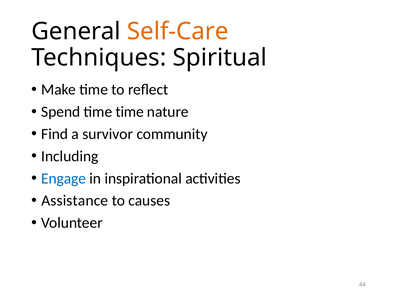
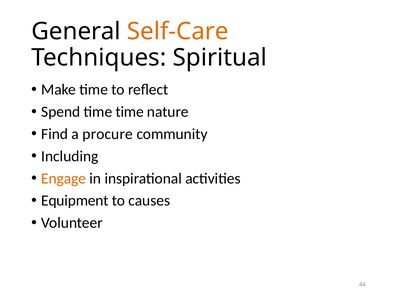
survivor: survivor -> procure
Engage colour: blue -> orange
Assistance: Assistance -> Equipment
